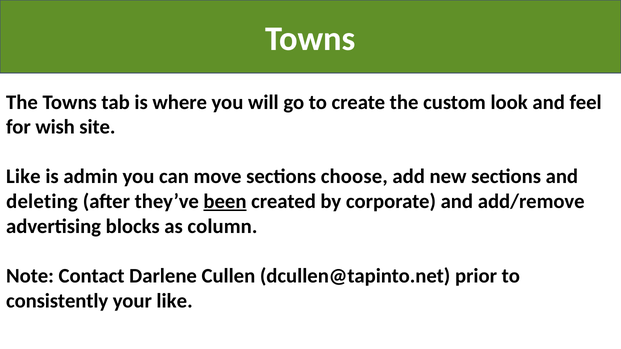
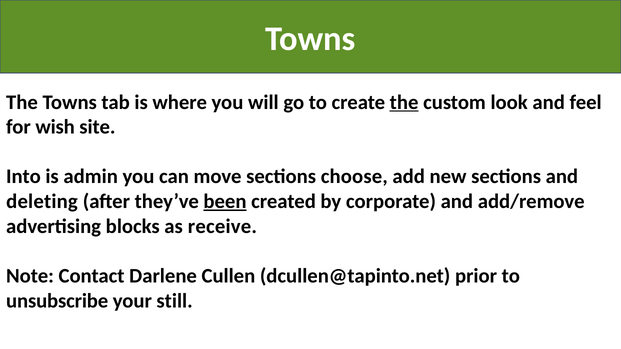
the at (404, 102) underline: none -> present
Like at (23, 177): Like -> Into
column: column -> receive
consistently: consistently -> unsubscribe
your like: like -> still
